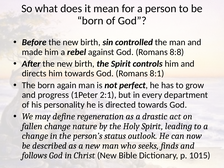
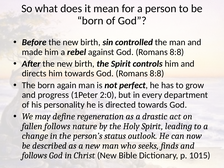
towards God Romans 8:1: 8:1 -> 8:8
2:1: 2:1 -> 2:0
fallen change: change -> follows
